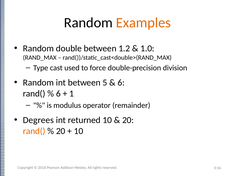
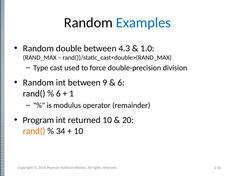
Examples colour: orange -> blue
1.2: 1.2 -> 4.3
5: 5 -> 9
Degrees: Degrees -> Program
20 at (61, 131): 20 -> 34
